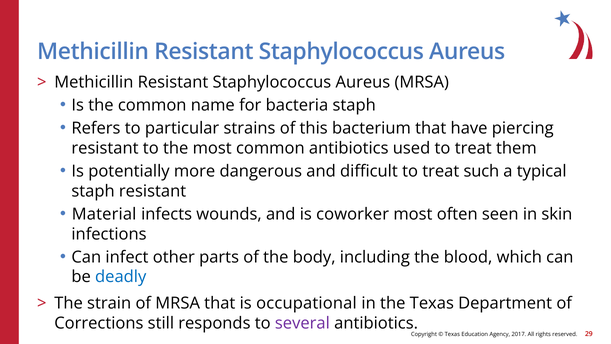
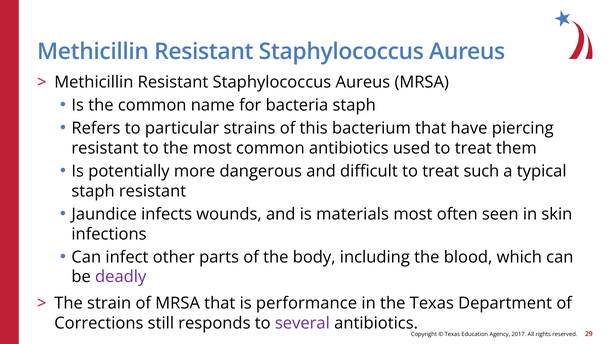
Material: Material -> Jaundice
coworker: coworker -> materials
deadly colour: blue -> purple
occupational: occupational -> performance
